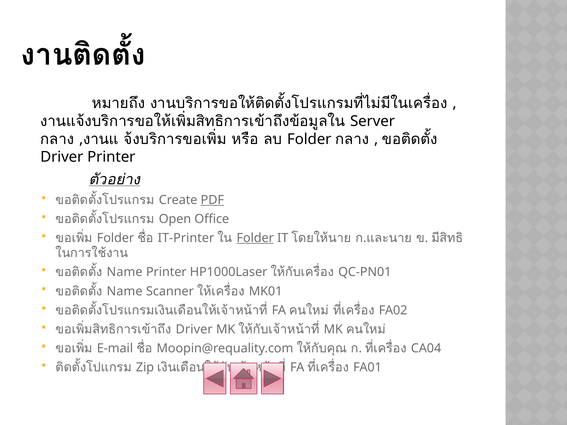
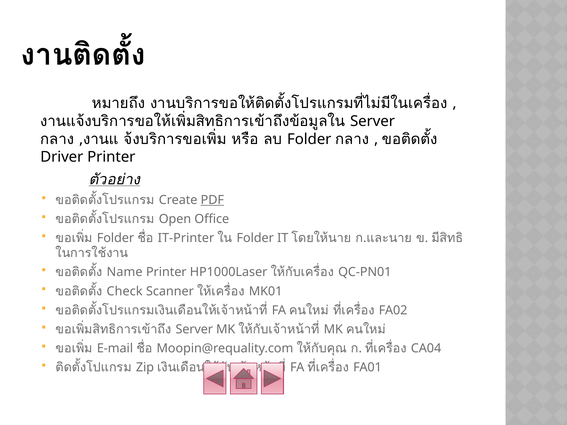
Folder at (255, 238) underline: present -> none
Name at (125, 291): Name -> Check
Driver at (194, 329): Driver -> Server
